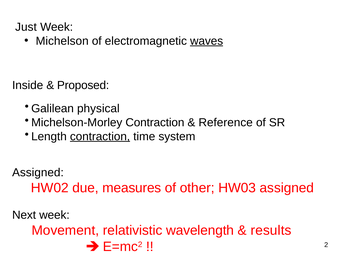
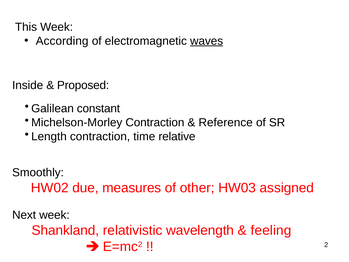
Just: Just -> This
Michelson: Michelson -> According
physical: physical -> constant
contraction at (100, 136) underline: present -> none
system: system -> relative
Assigned at (38, 172): Assigned -> Smoothly
Movement: Movement -> Shankland
results: results -> feeling
